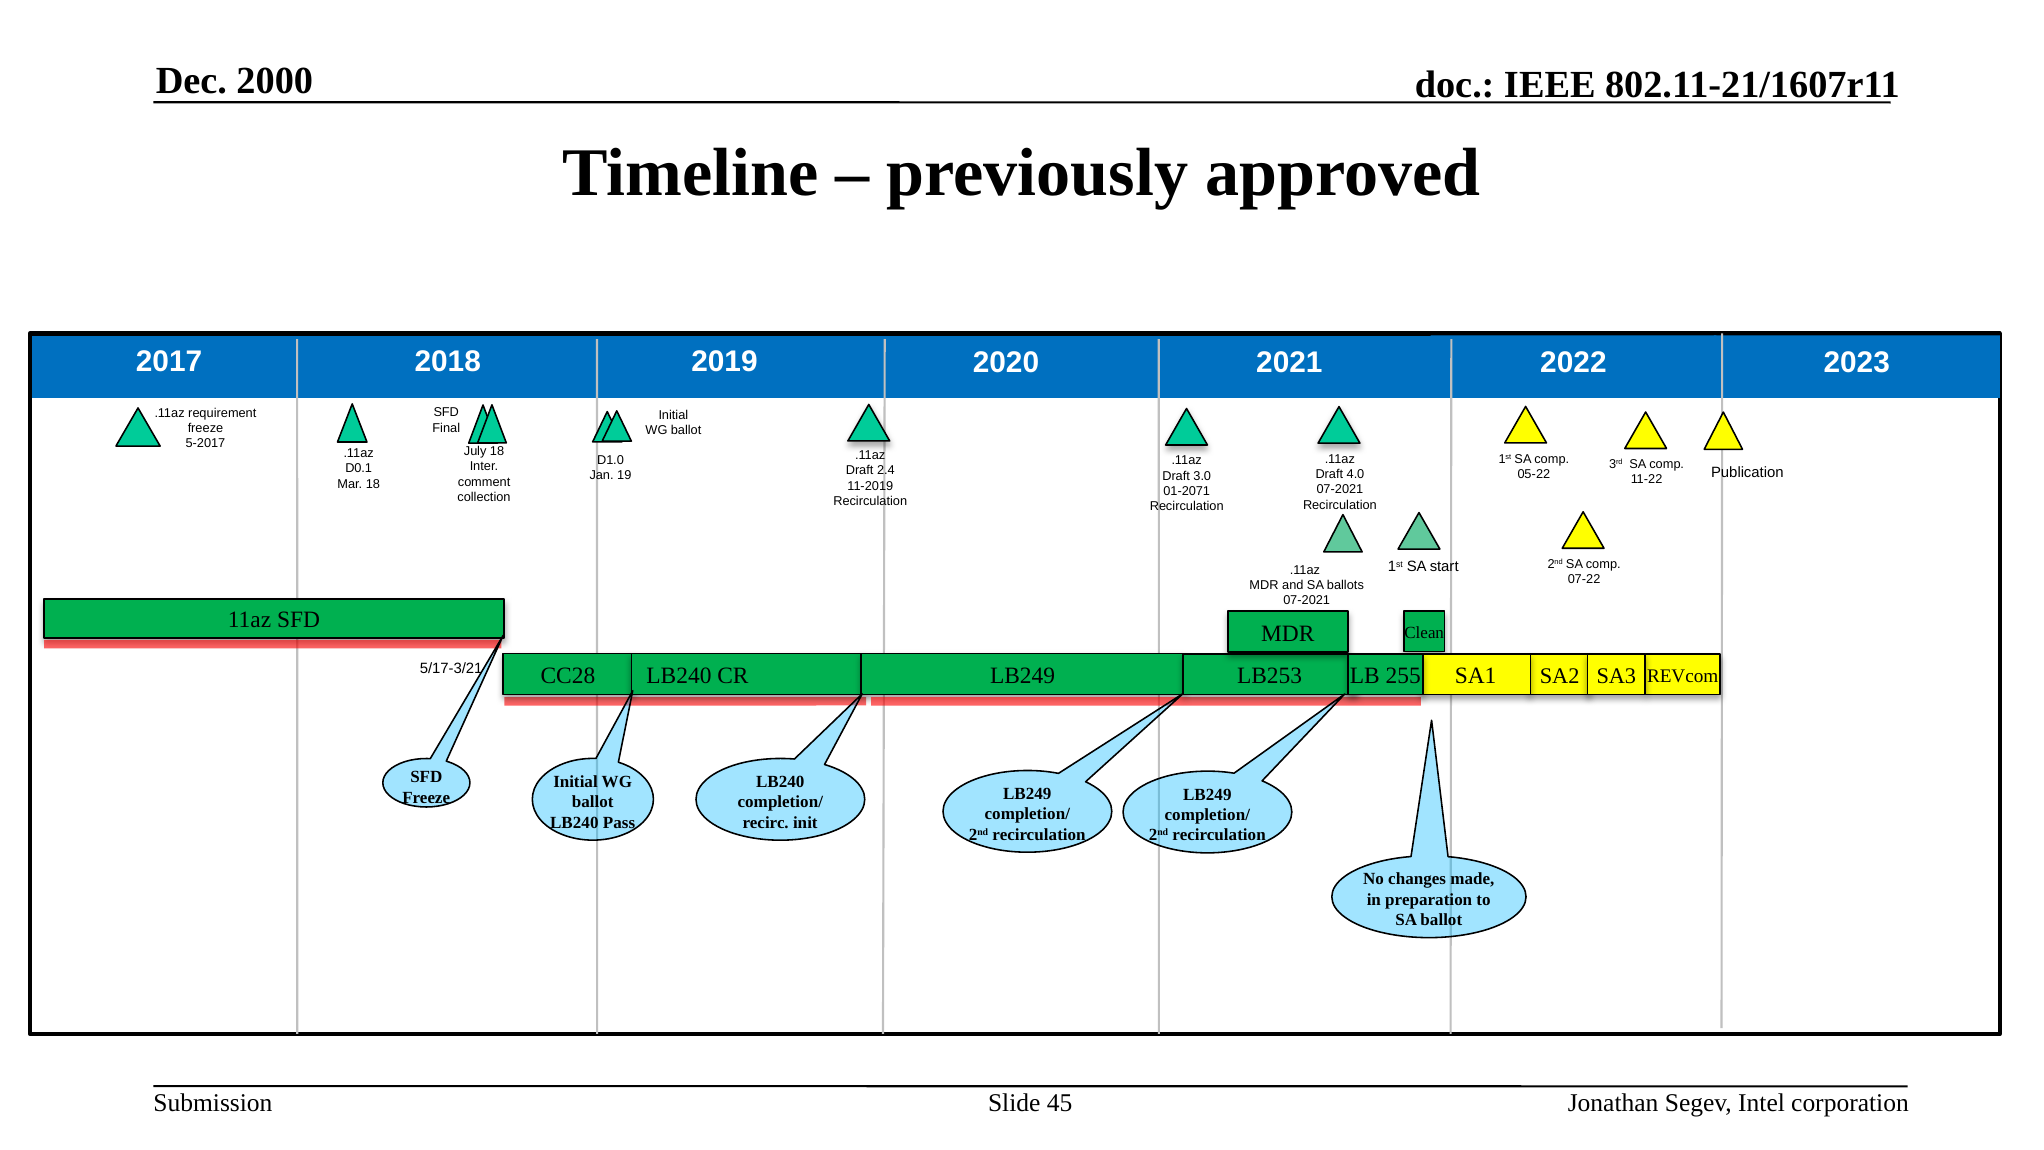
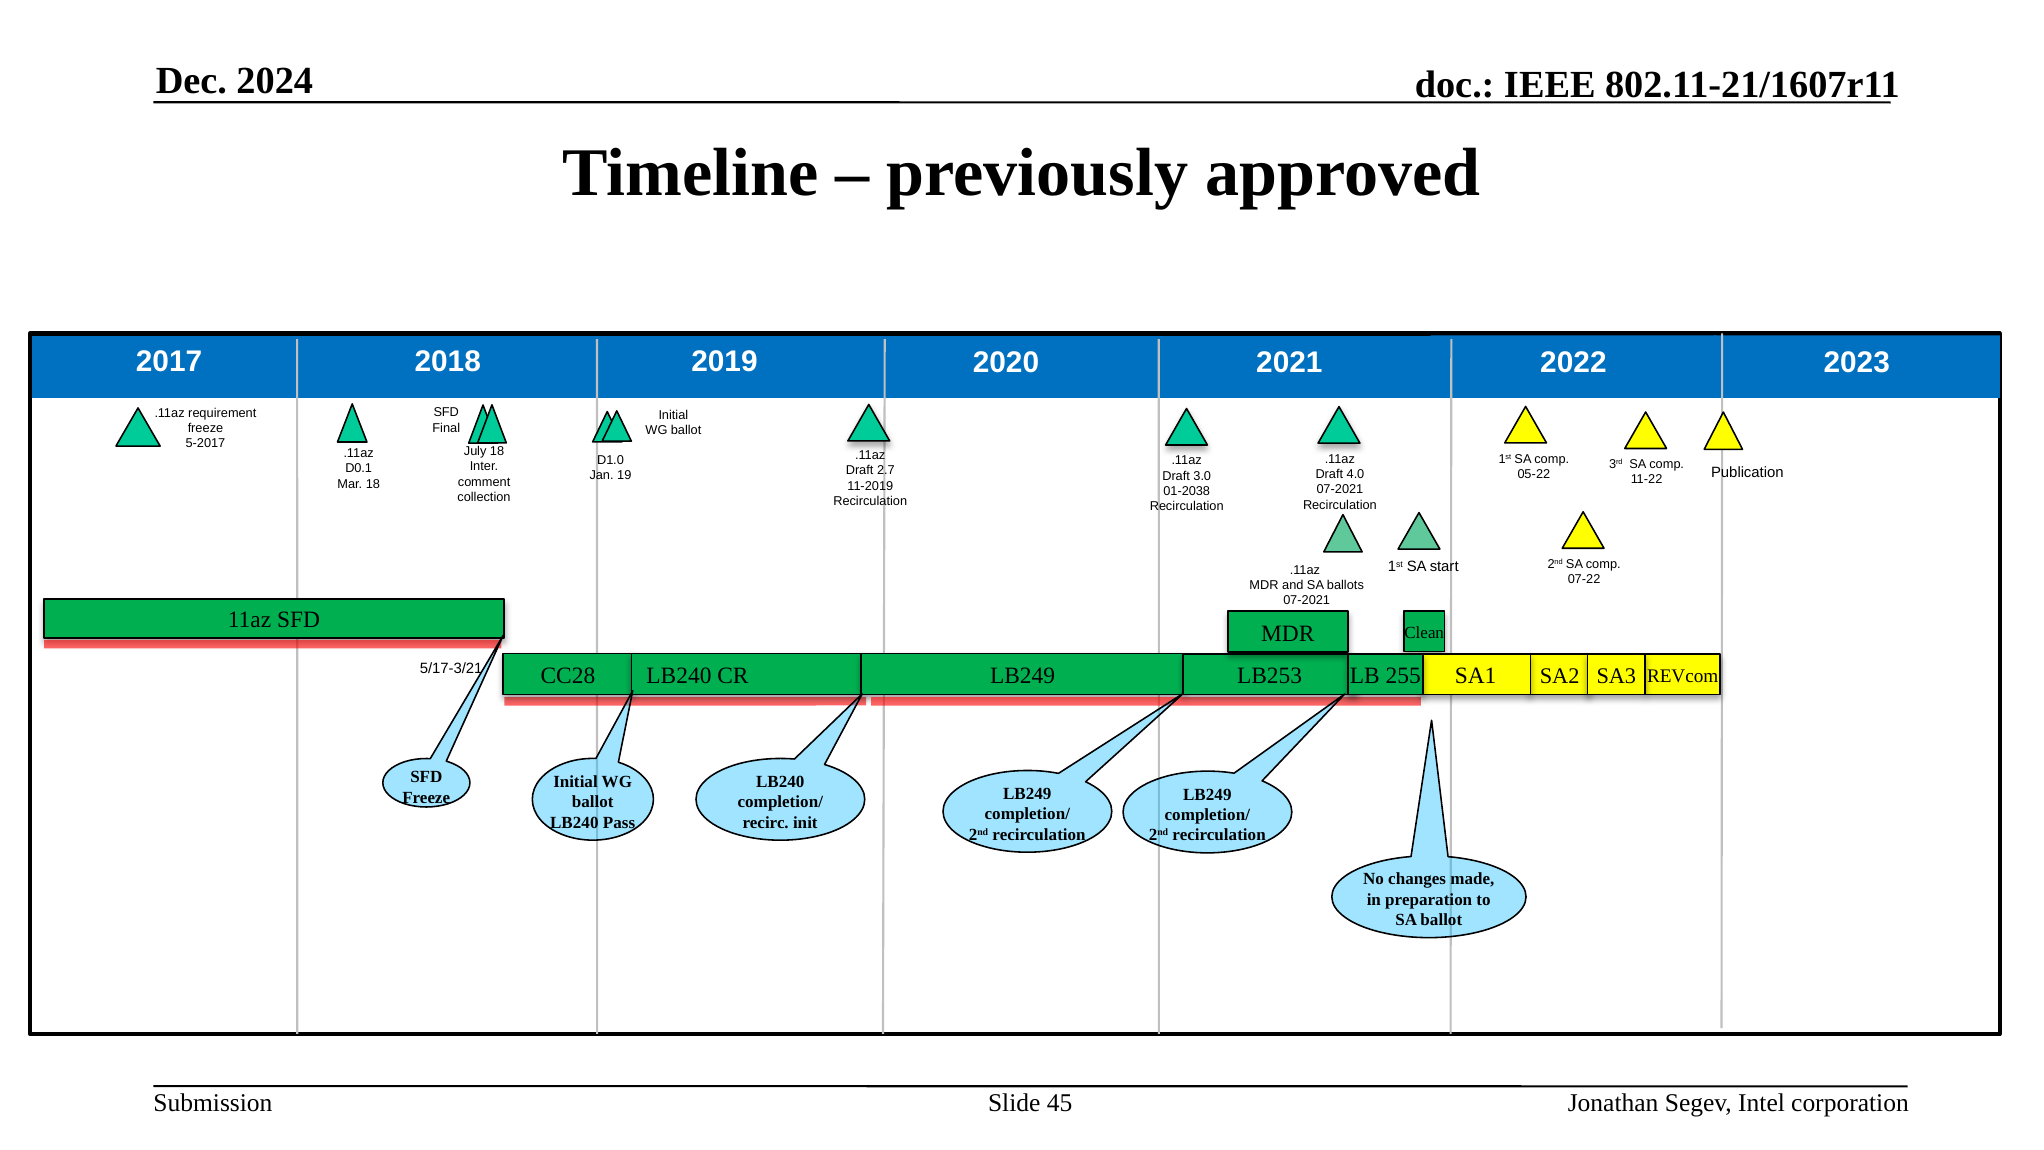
2000: 2000 -> 2024
2.4: 2.4 -> 2.7
01-2071: 01-2071 -> 01-2038
